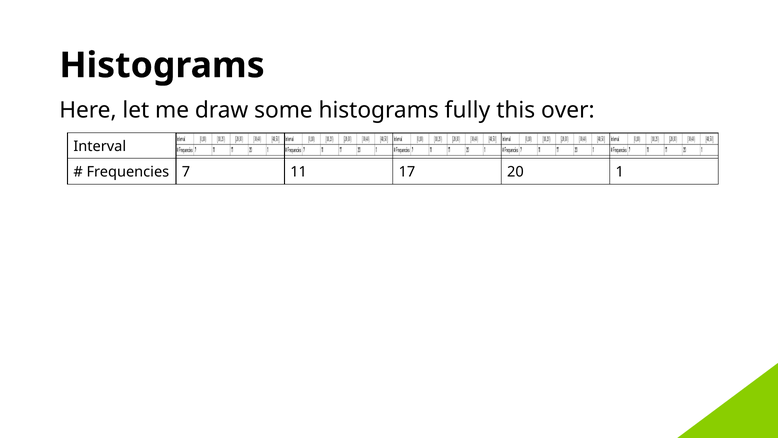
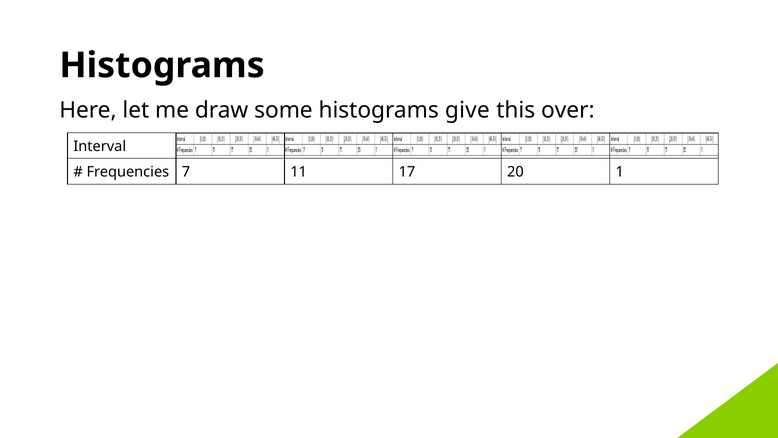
fully: fully -> give
